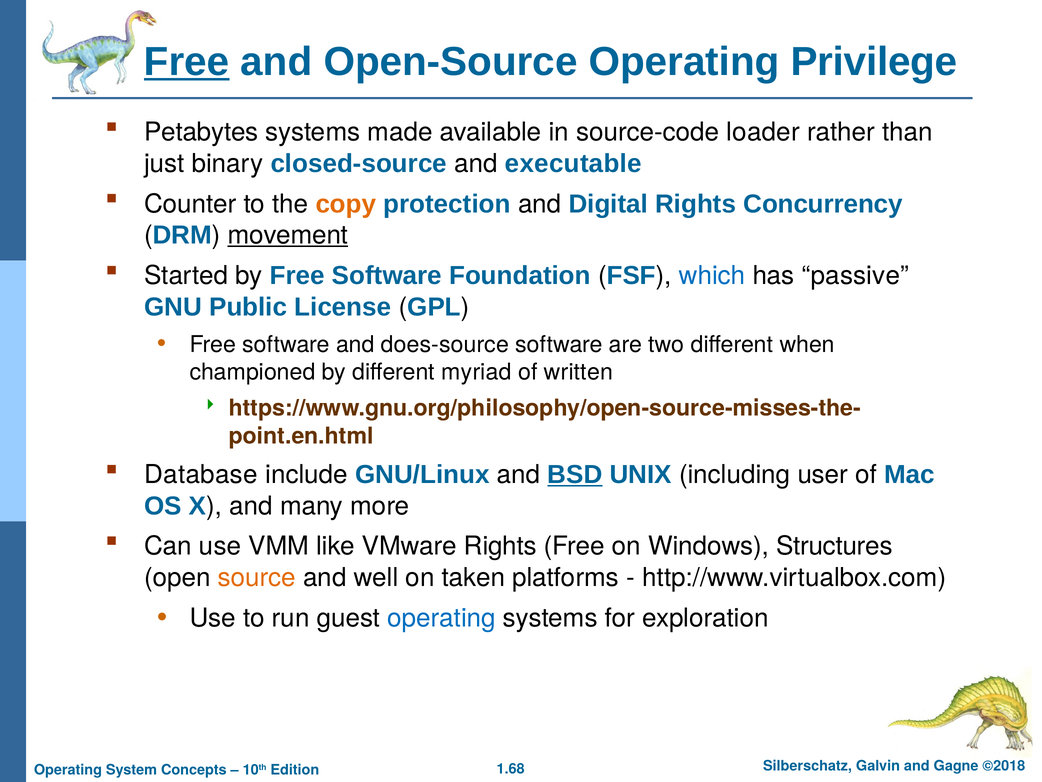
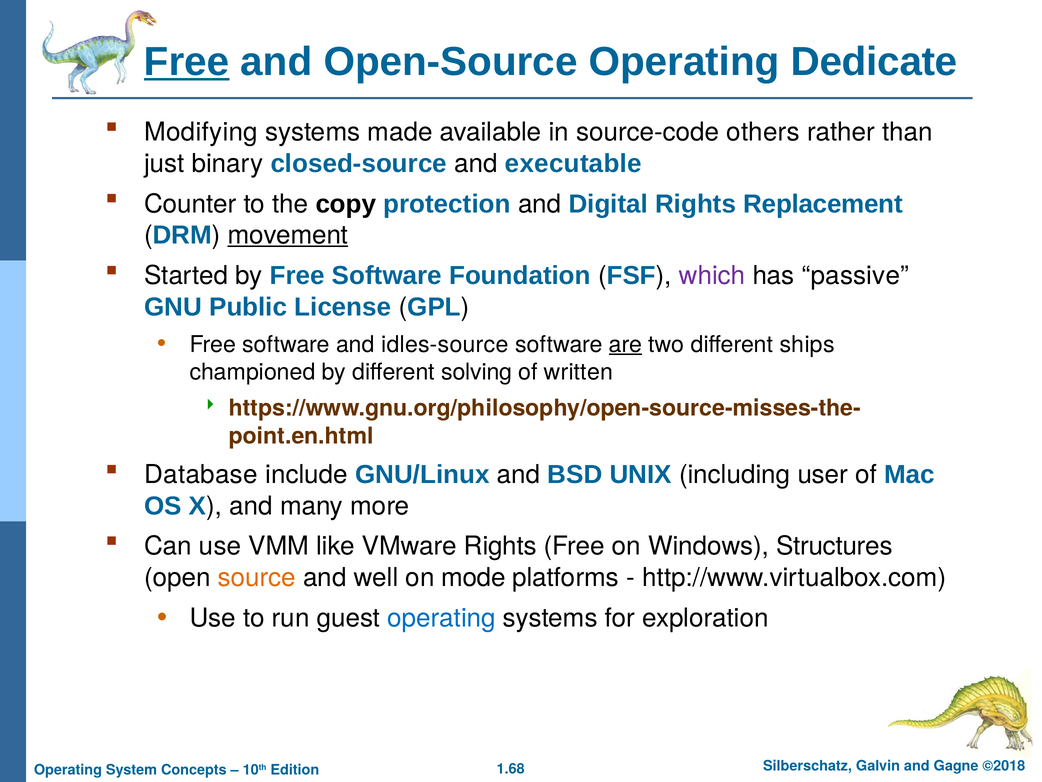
Privilege: Privilege -> Dedicate
Petabytes: Petabytes -> Modifying
loader: loader -> others
copy colour: orange -> black
Concurrency: Concurrency -> Replacement
which colour: blue -> purple
does-source: does-source -> idles-source
are underline: none -> present
when: when -> ships
myriad: myriad -> solving
BSD underline: present -> none
taken: taken -> mode
